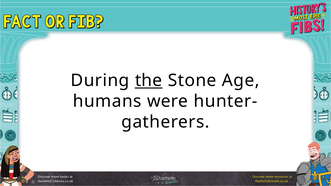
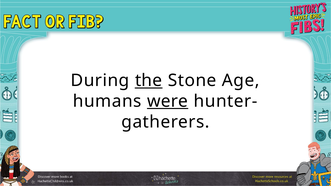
were underline: none -> present
